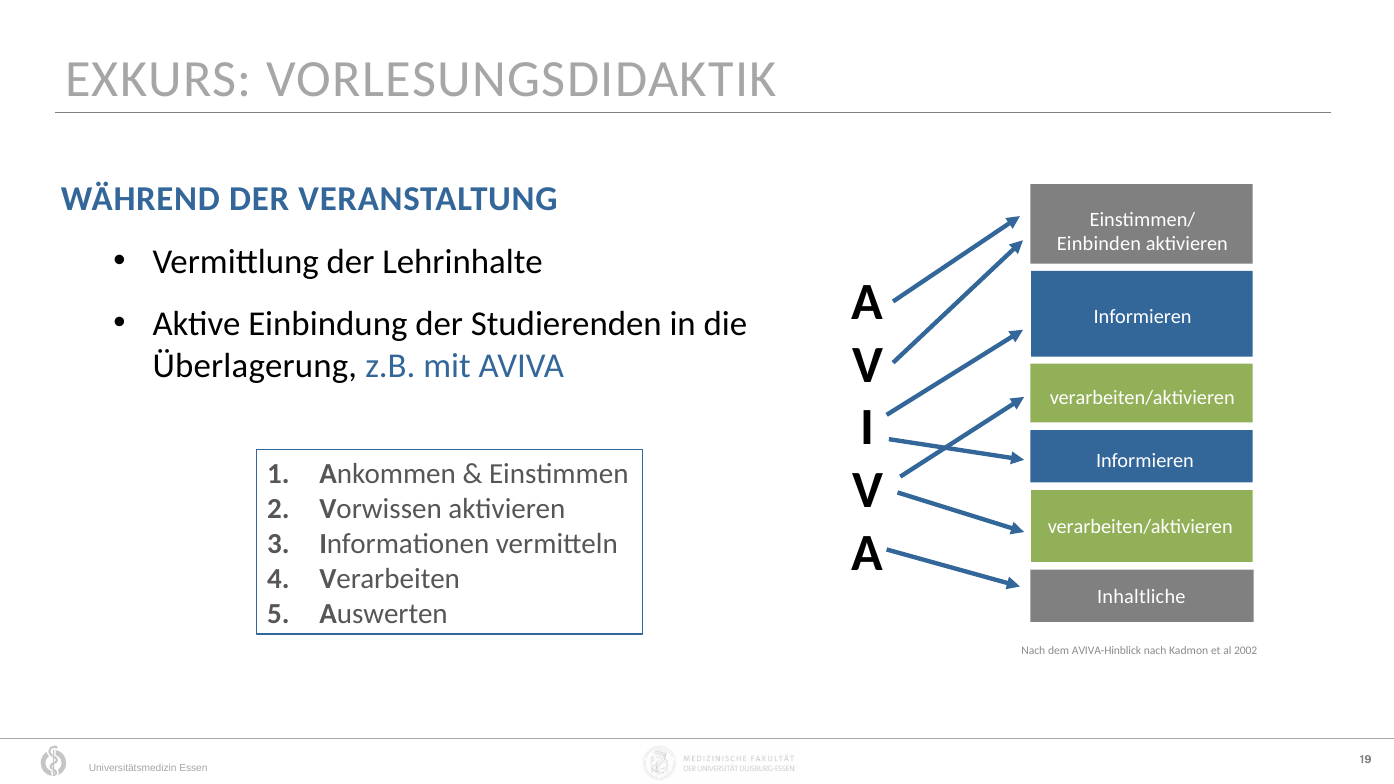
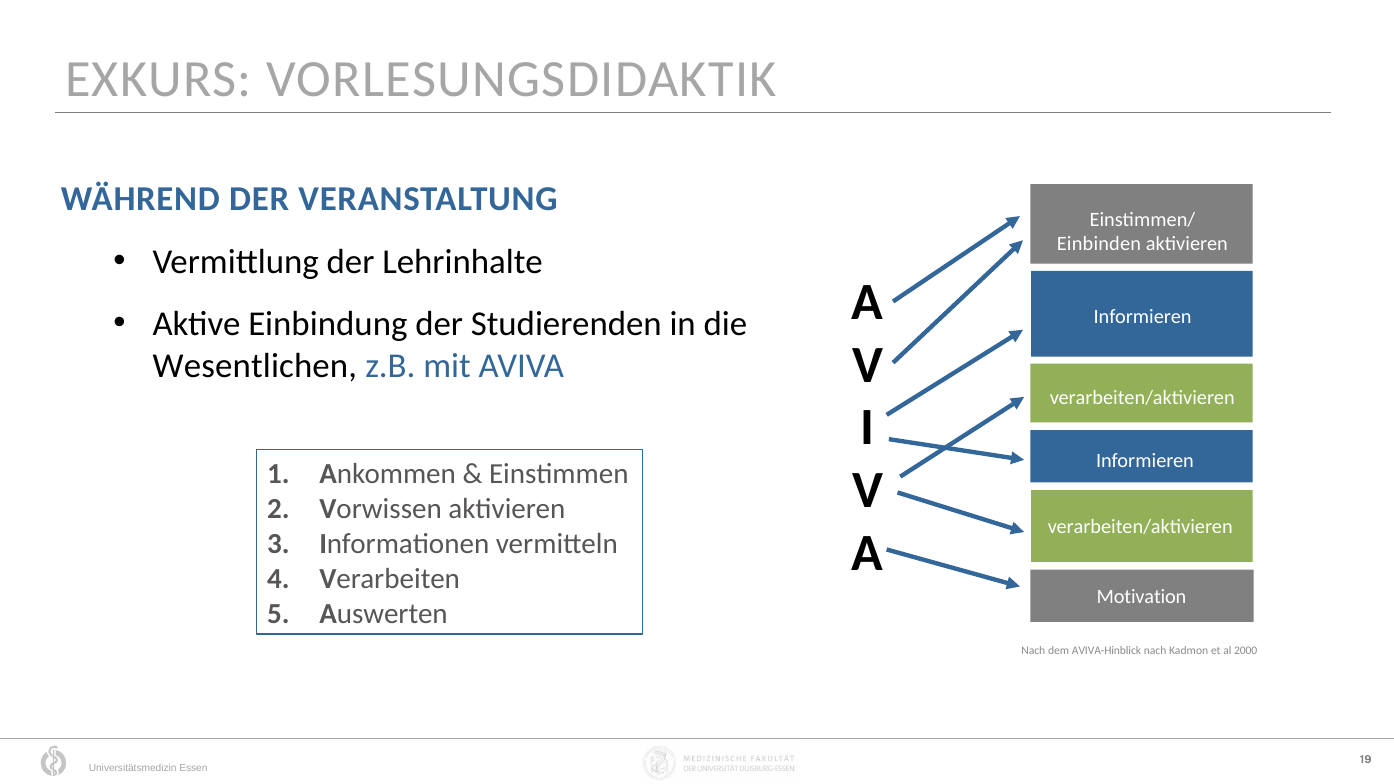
Überlagerung: Überlagerung -> Wesentlichen
Inhaltliche: Inhaltliche -> Motivation
2002: 2002 -> 2000
